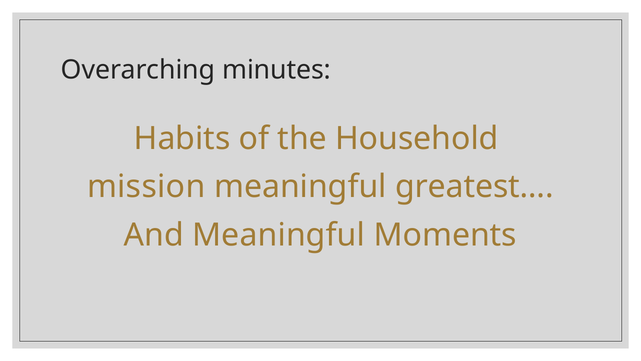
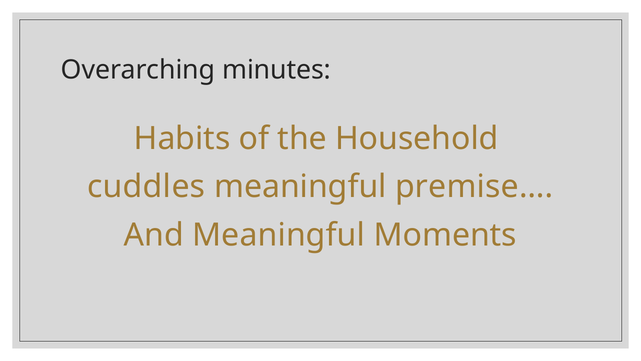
mission: mission -> cuddles
greatest…: greatest… -> premise…
